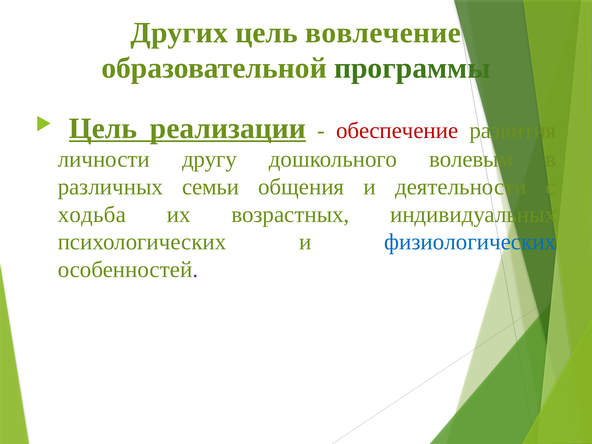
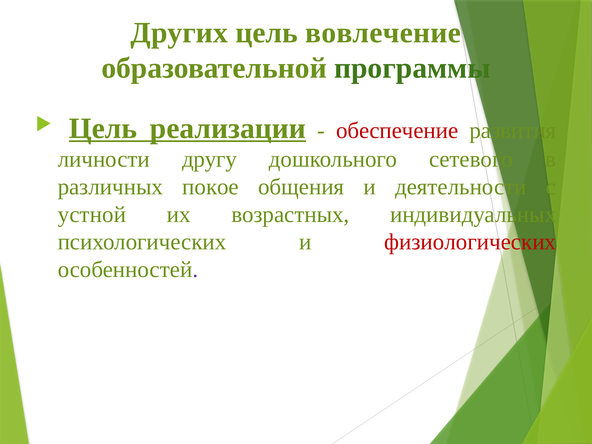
волевым: волевым -> сетевого
семьи: семьи -> покое
ходьба: ходьба -> устной
физиологических colour: blue -> red
